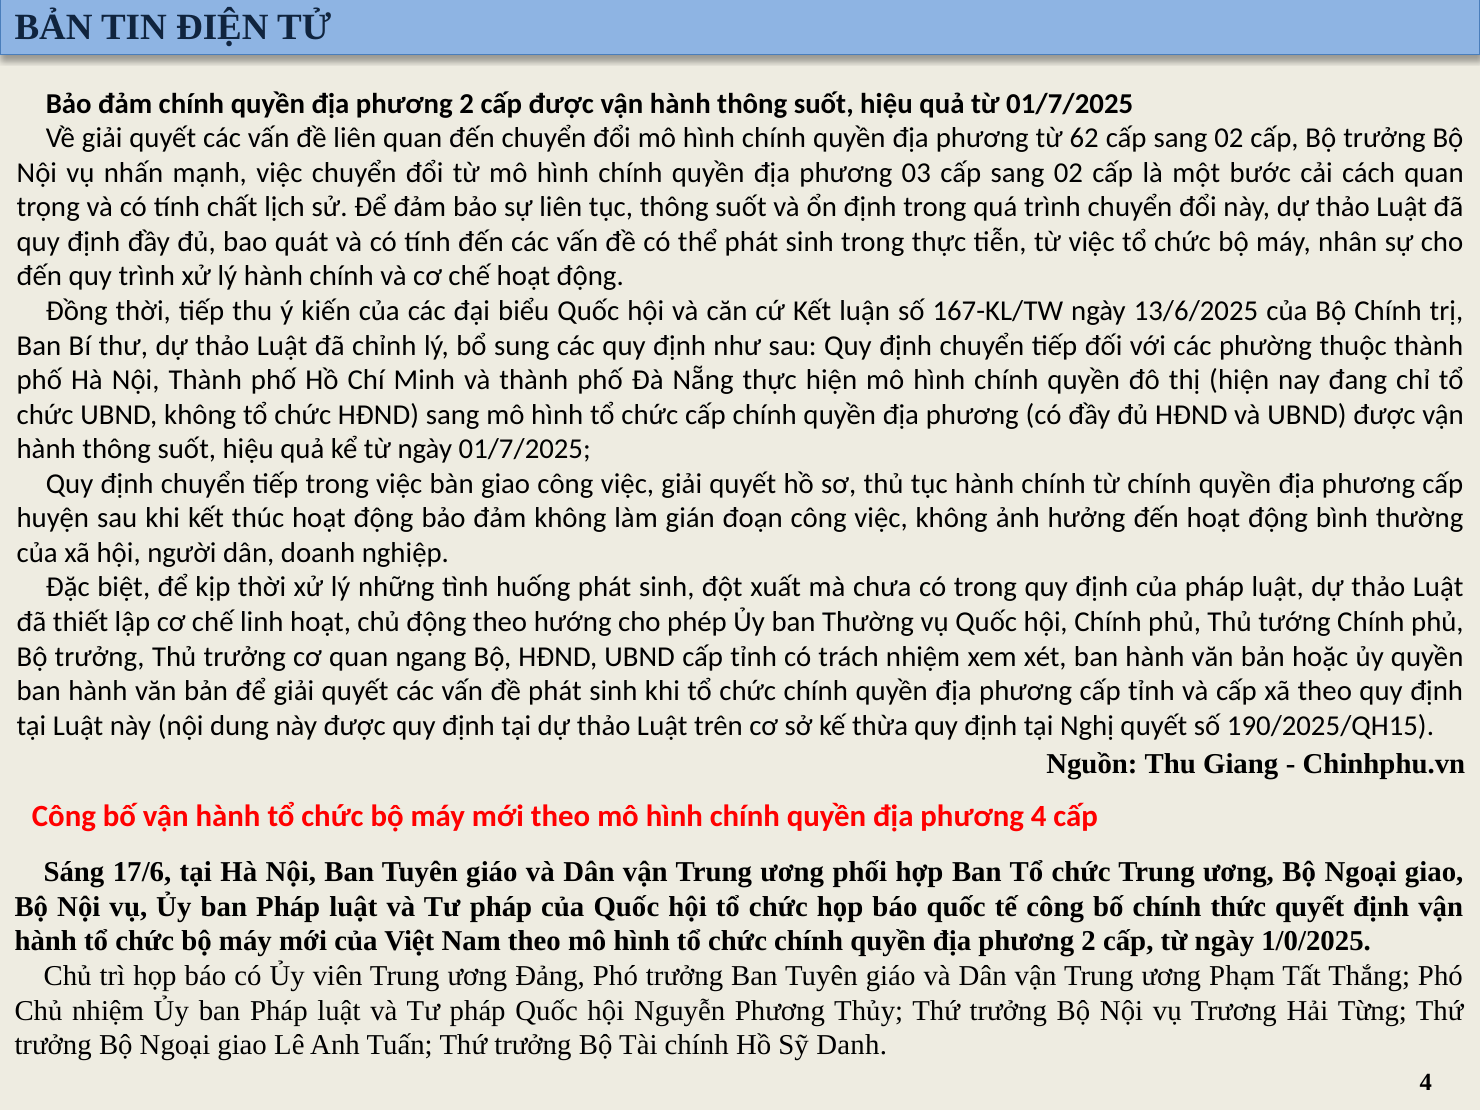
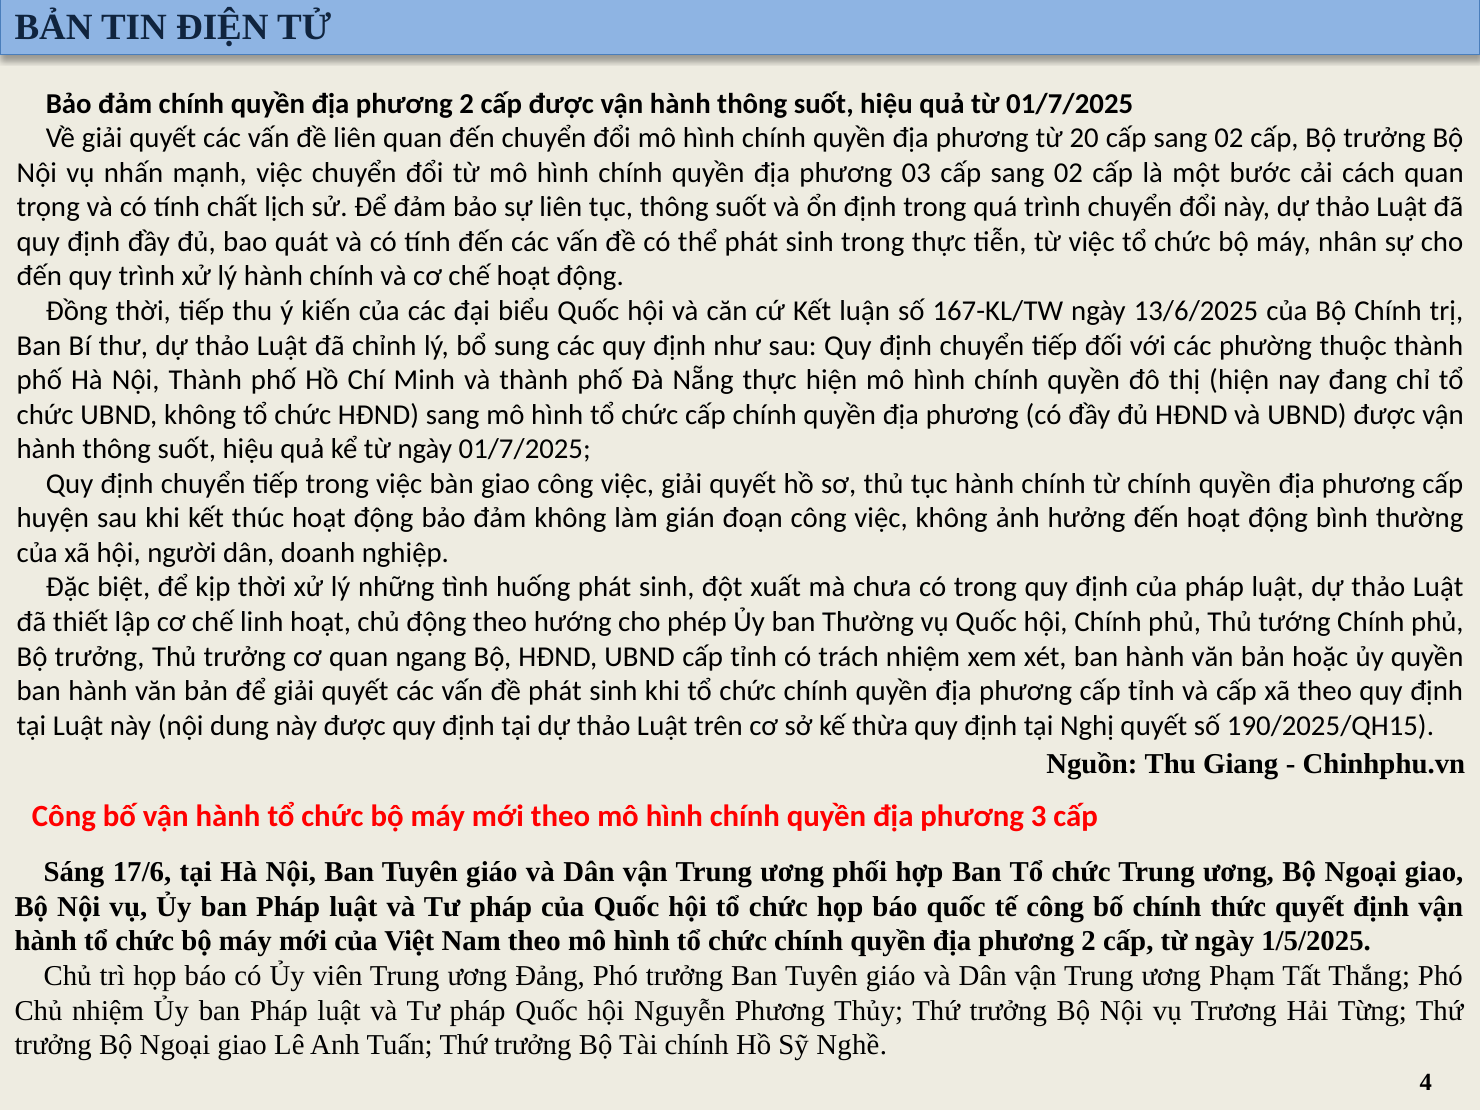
62: 62 -> 20
phương 4: 4 -> 3
1/0/2025: 1/0/2025 -> 1/5/2025
Danh: Danh -> Nghề
